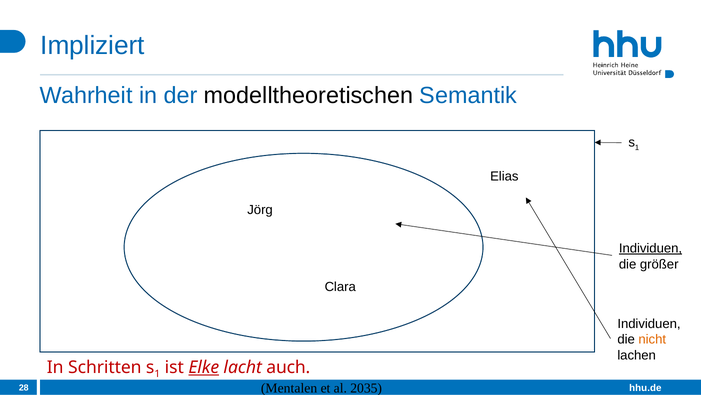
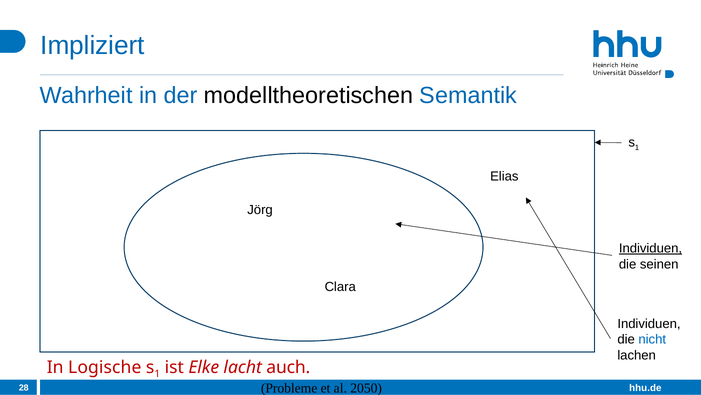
größer: größer -> seinen
nicht colour: orange -> blue
Schritten: Schritten -> Logische
Elke underline: present -> none
Mentalen: Mentalen -> Probleme
2035: 2035 -> 2050
